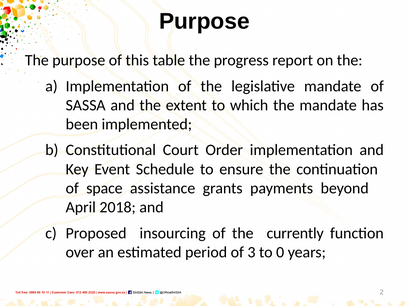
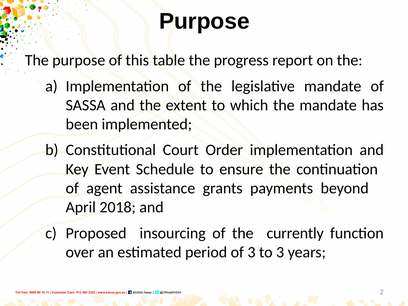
space: space -> agent
to 0: 0 -> 3
